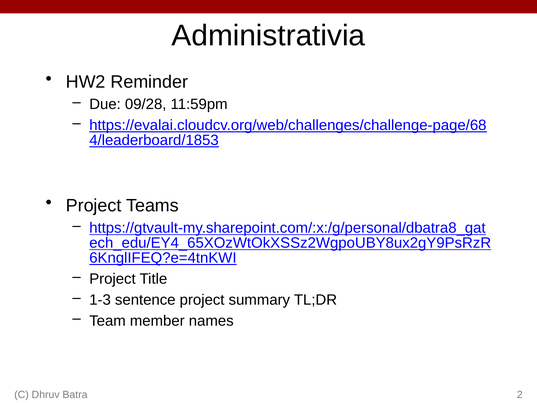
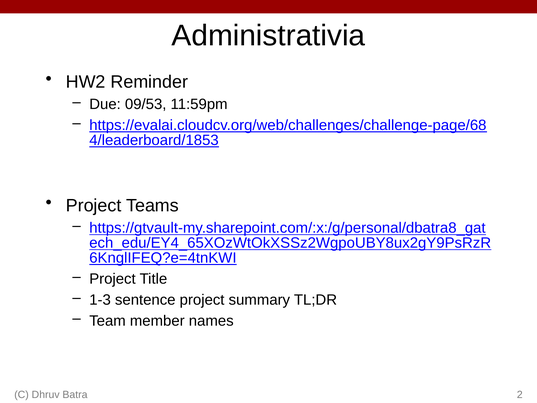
09/28: 09/28 -> 09/53
